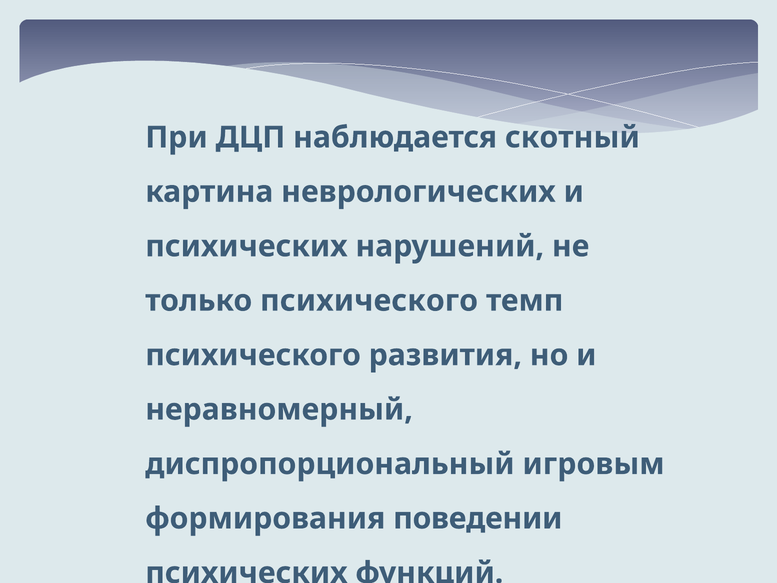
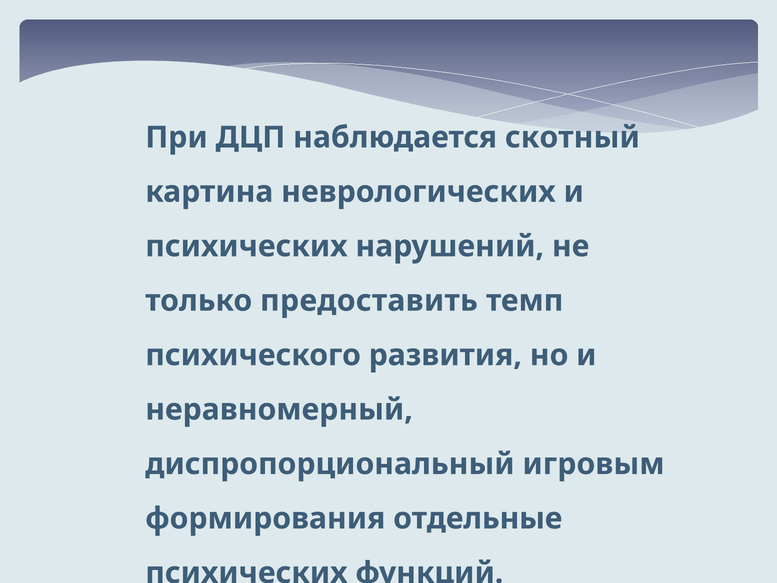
только психического: психического -> предоставить
поведении: поведении -> отдельные
